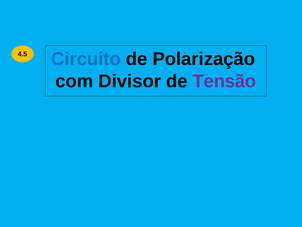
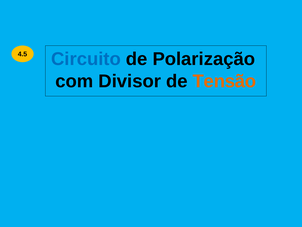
Tensão colour: purple -> orange
